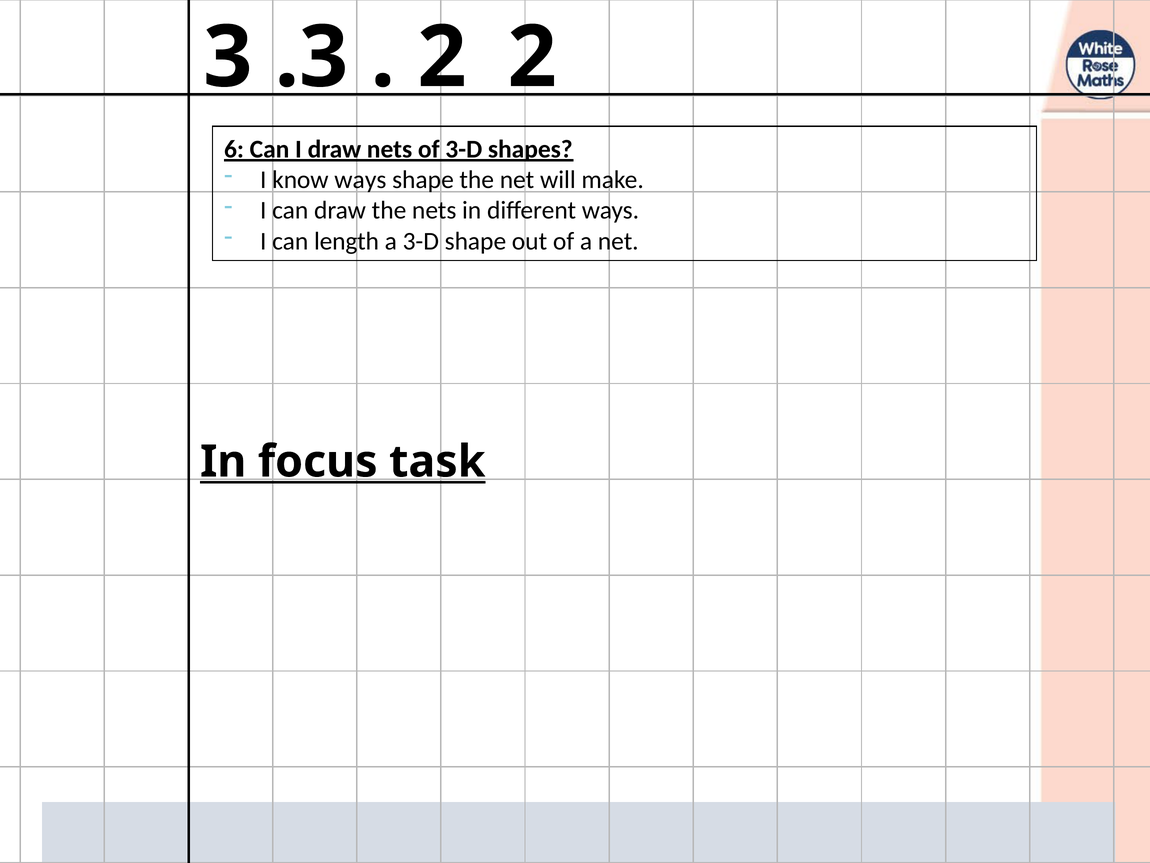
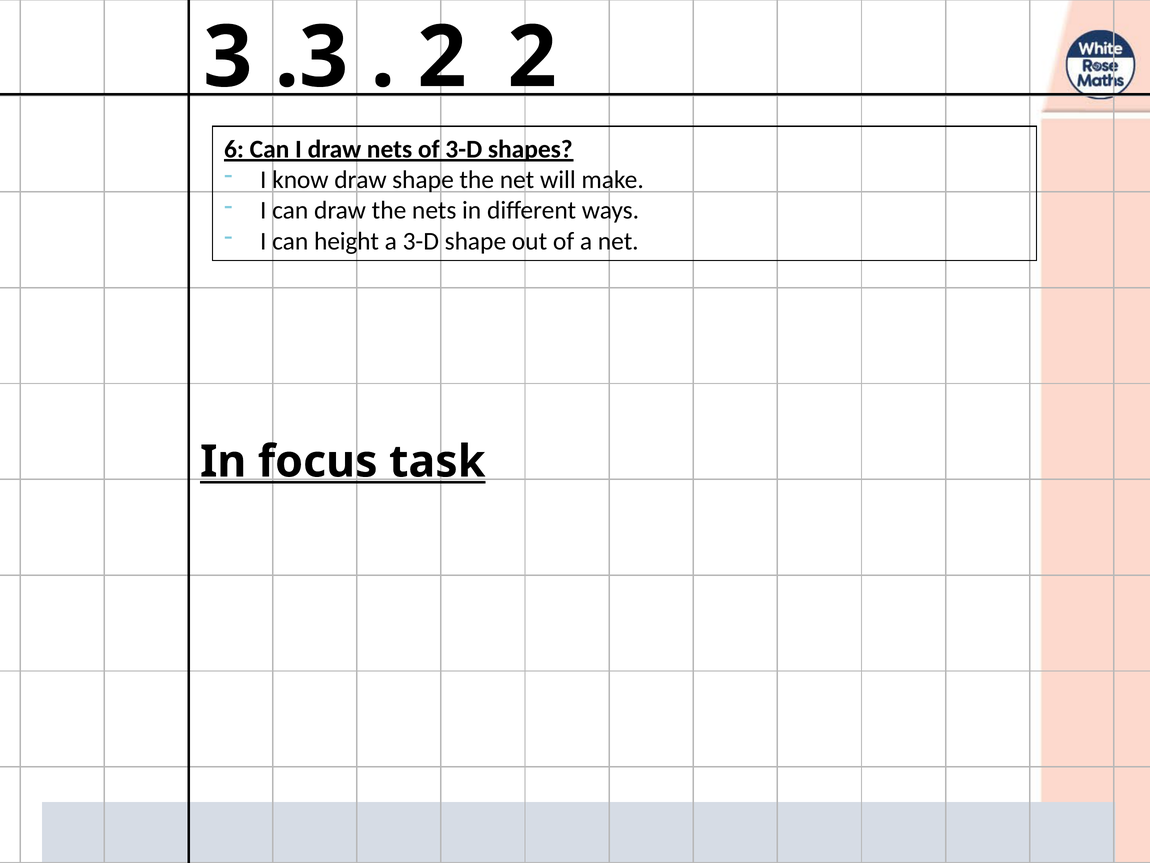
know ways: ways -> draw
length: length -> height
